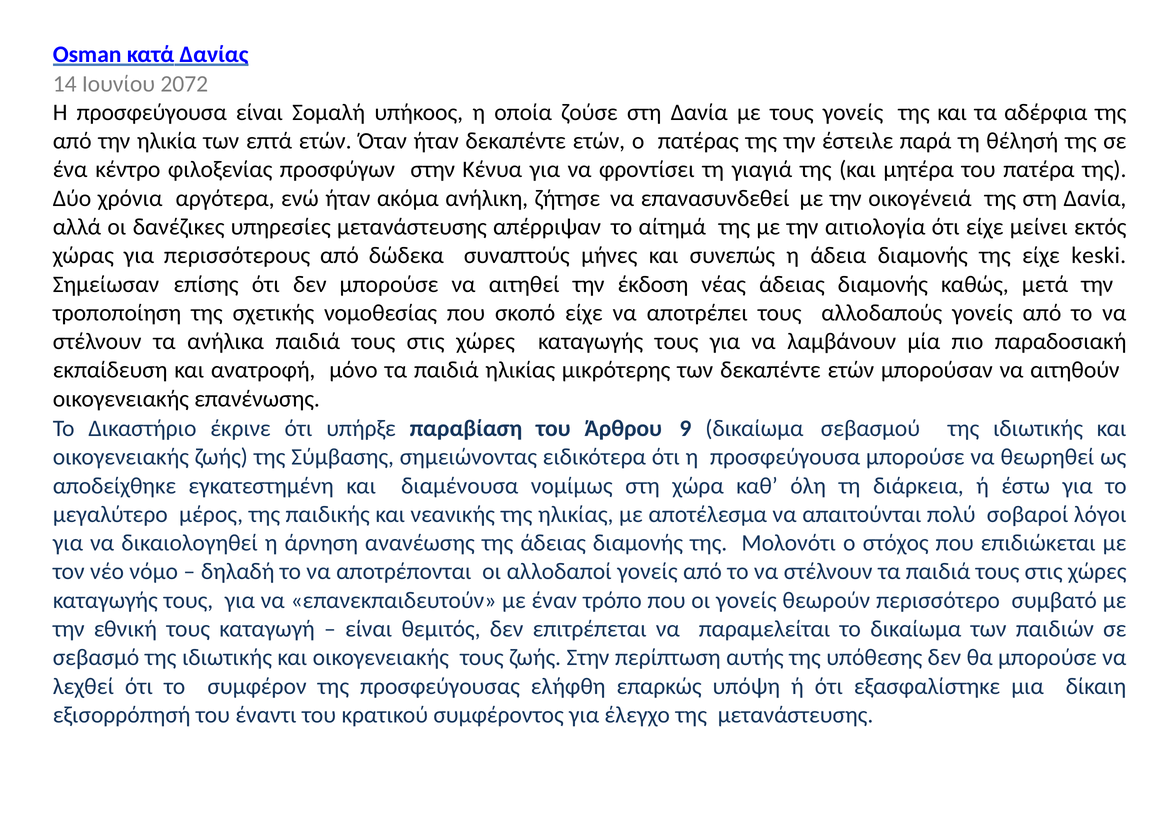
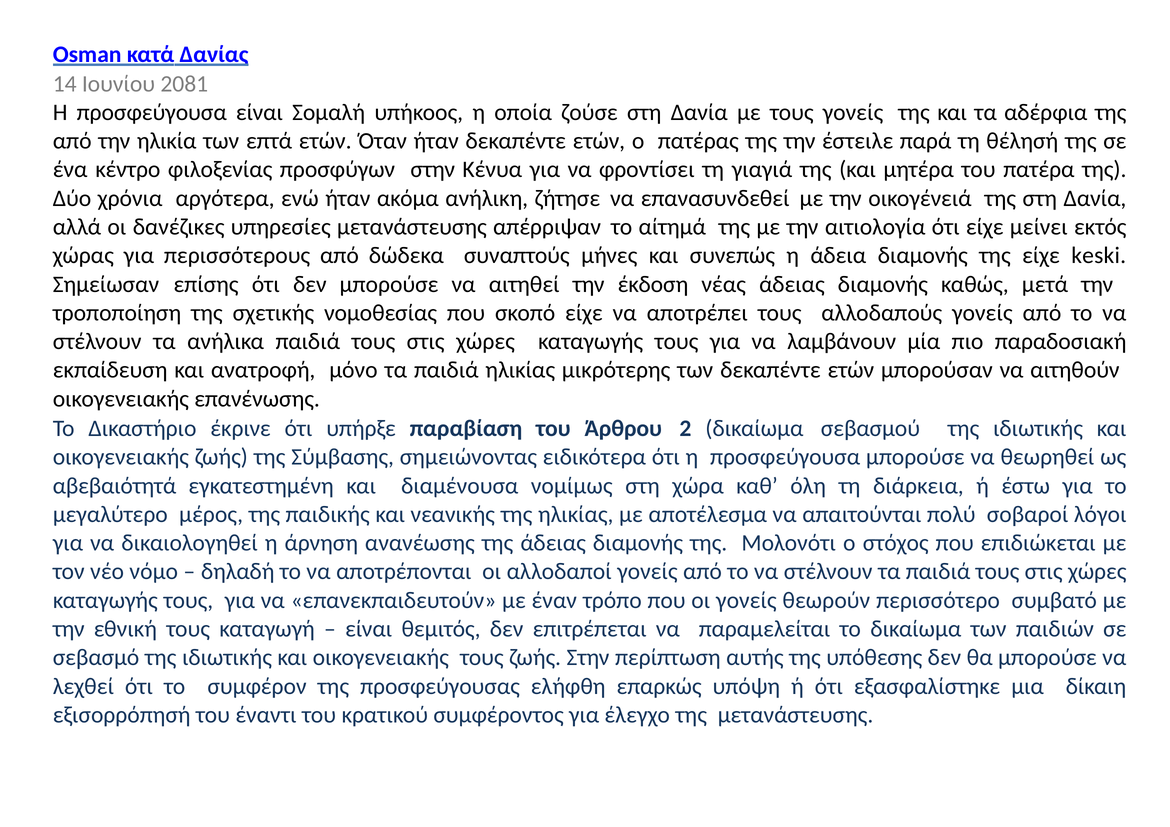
2072: 2072 -> 2081
9: 9 -> 2
αποδείχθηκε: αποδείχθηκε -> αβεβαιότητά
